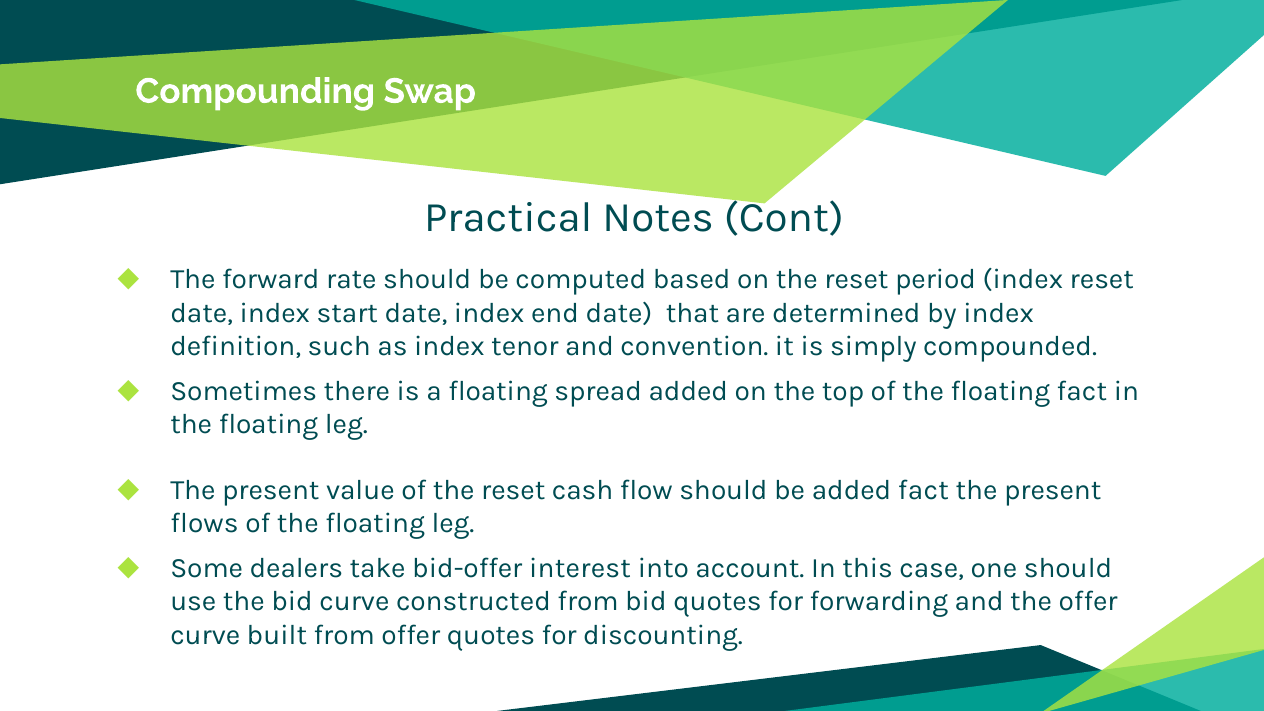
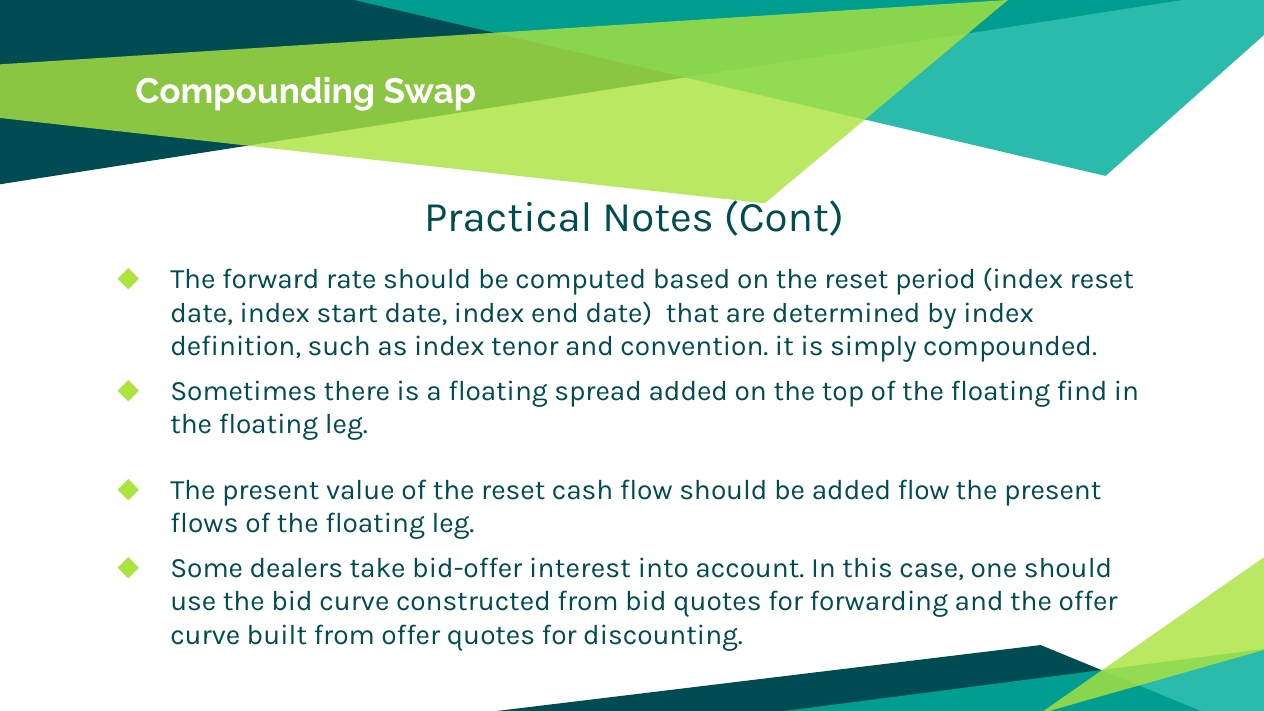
floating fact: fact -> find
added fact: fact -> flow
